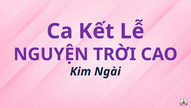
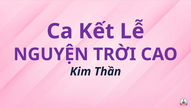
Ngài: Ngài -> Thần
